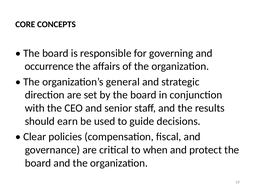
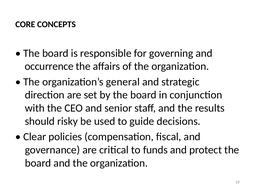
earn: earn -> risky
when: when -> funds
